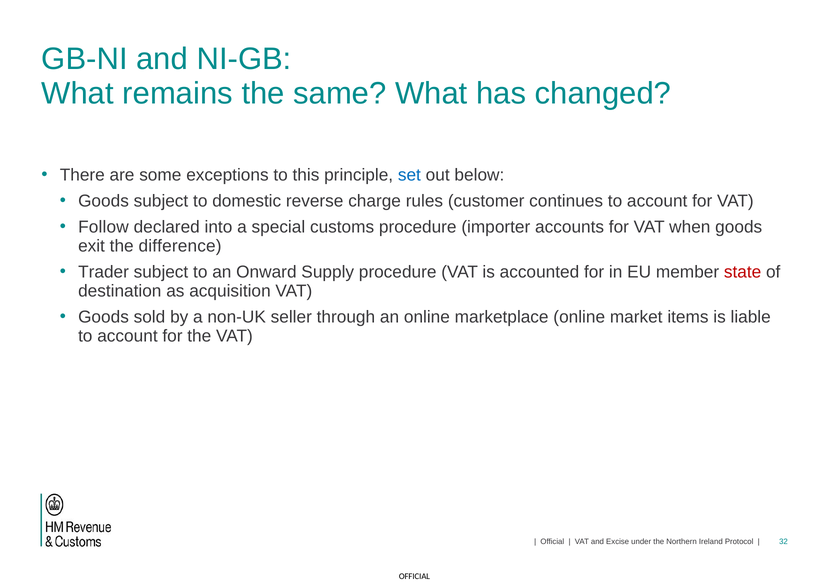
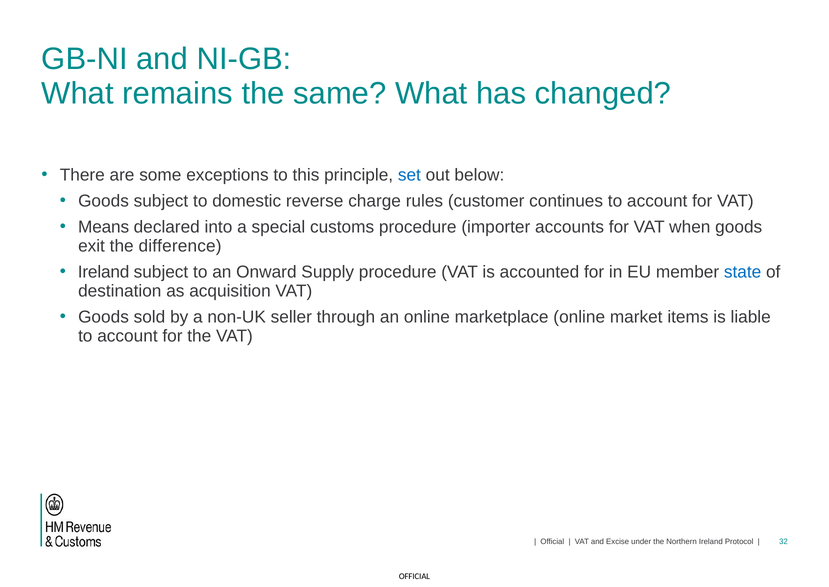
Follow: Follow -> Means
Trader at (104, 272): Trader -> Ireland
state colour: red -> blue
